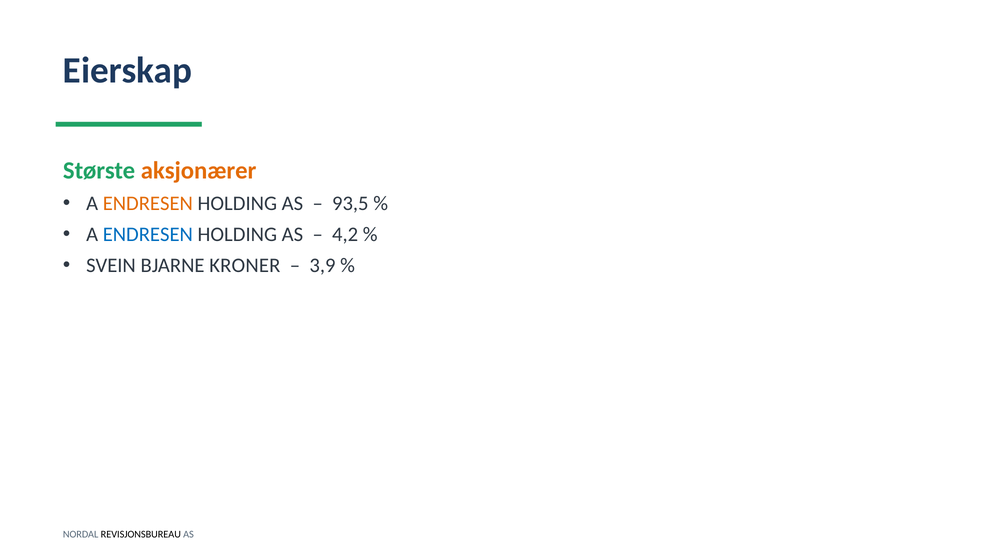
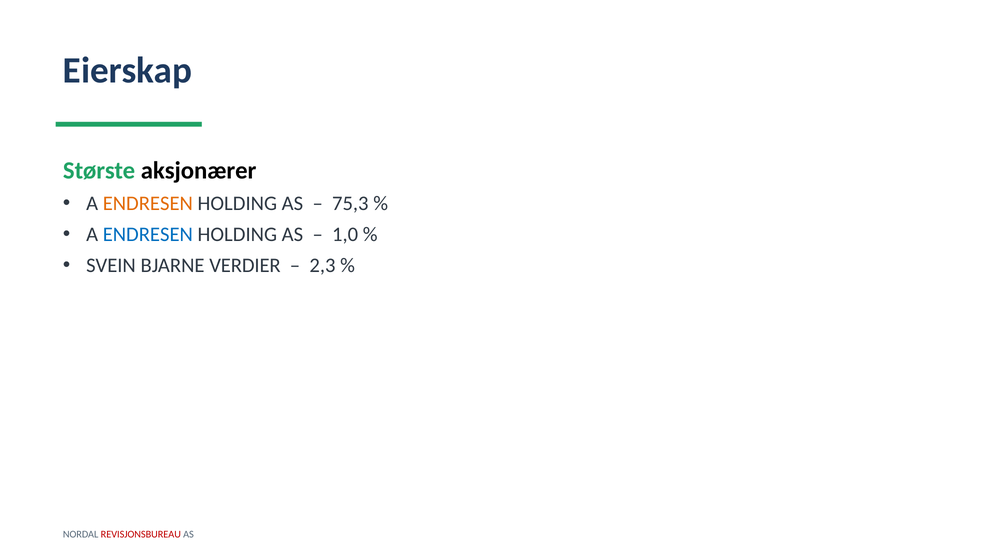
aksjonærer colour: orange -> black
93,5: 93,5 -> 75,3
4,2: 4,2 -> 1,0
KRONER: KRONER -> VERDIER
3,9: 3,9 -> 2,3
REVISJONSBUREAU colour: black -> red
